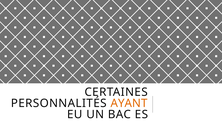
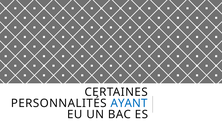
AYANT colour: orange -> blue
